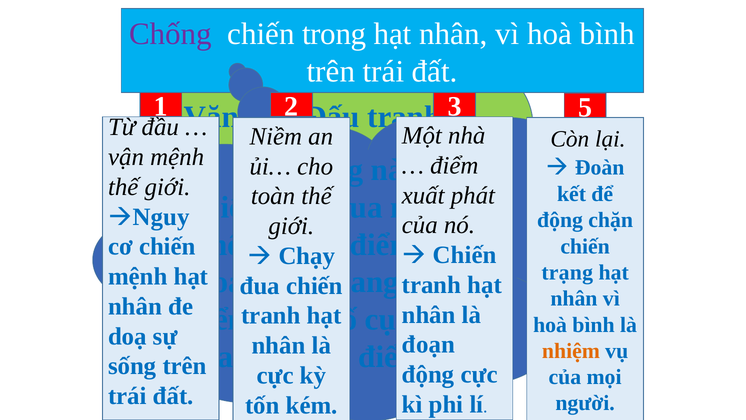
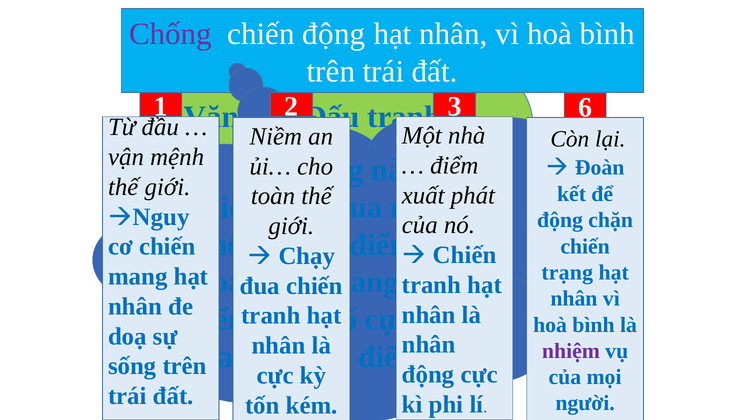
chiến trong: trong -> động
5: 5 -> 6
mệnh at (138, 276): mệnh -> mang
đoạn at (429, 344): đoạn -> nhân
nhiệm colour: orange -> purple
